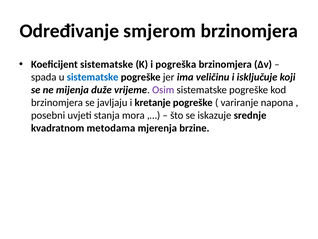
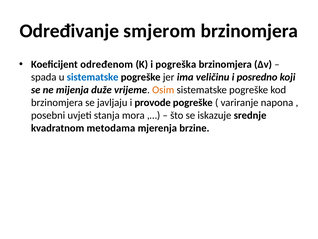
Koeficijent sistematske: sistematske -> određenom
isključuje: isključuje -> posredno
Osim colour: purple -> orange
kretanje: kretanje -> provode
